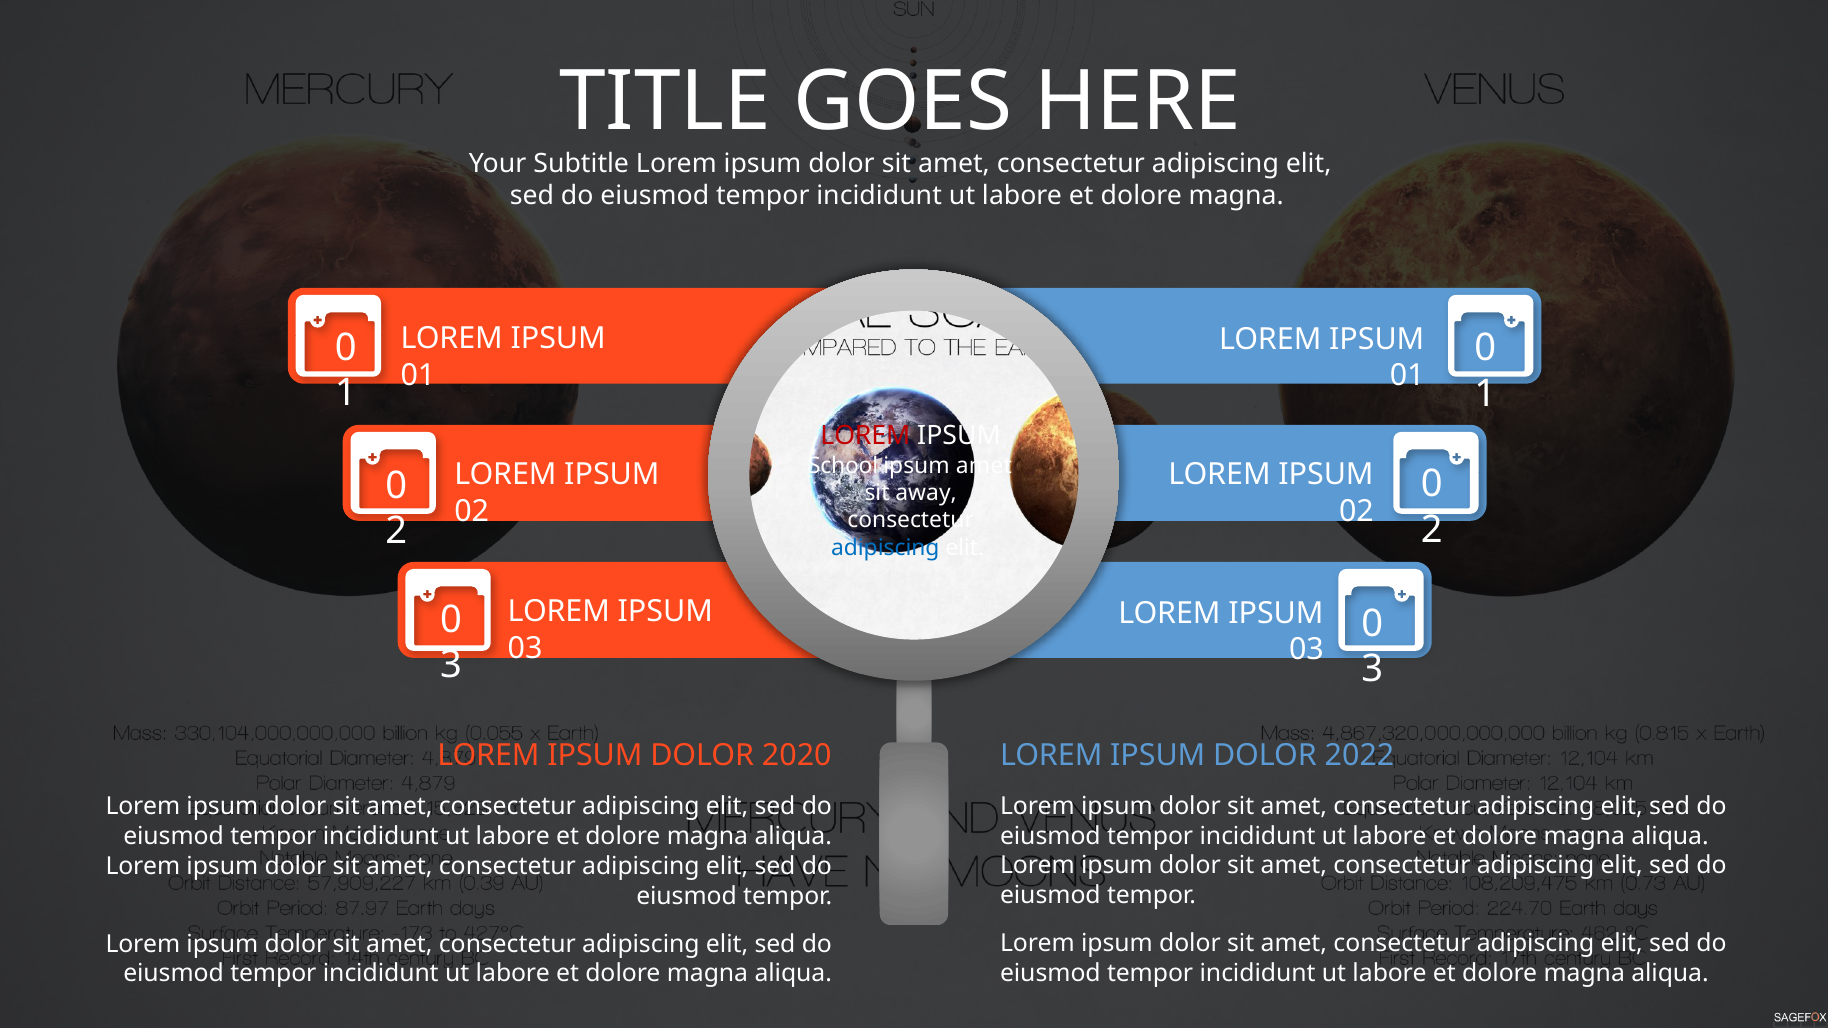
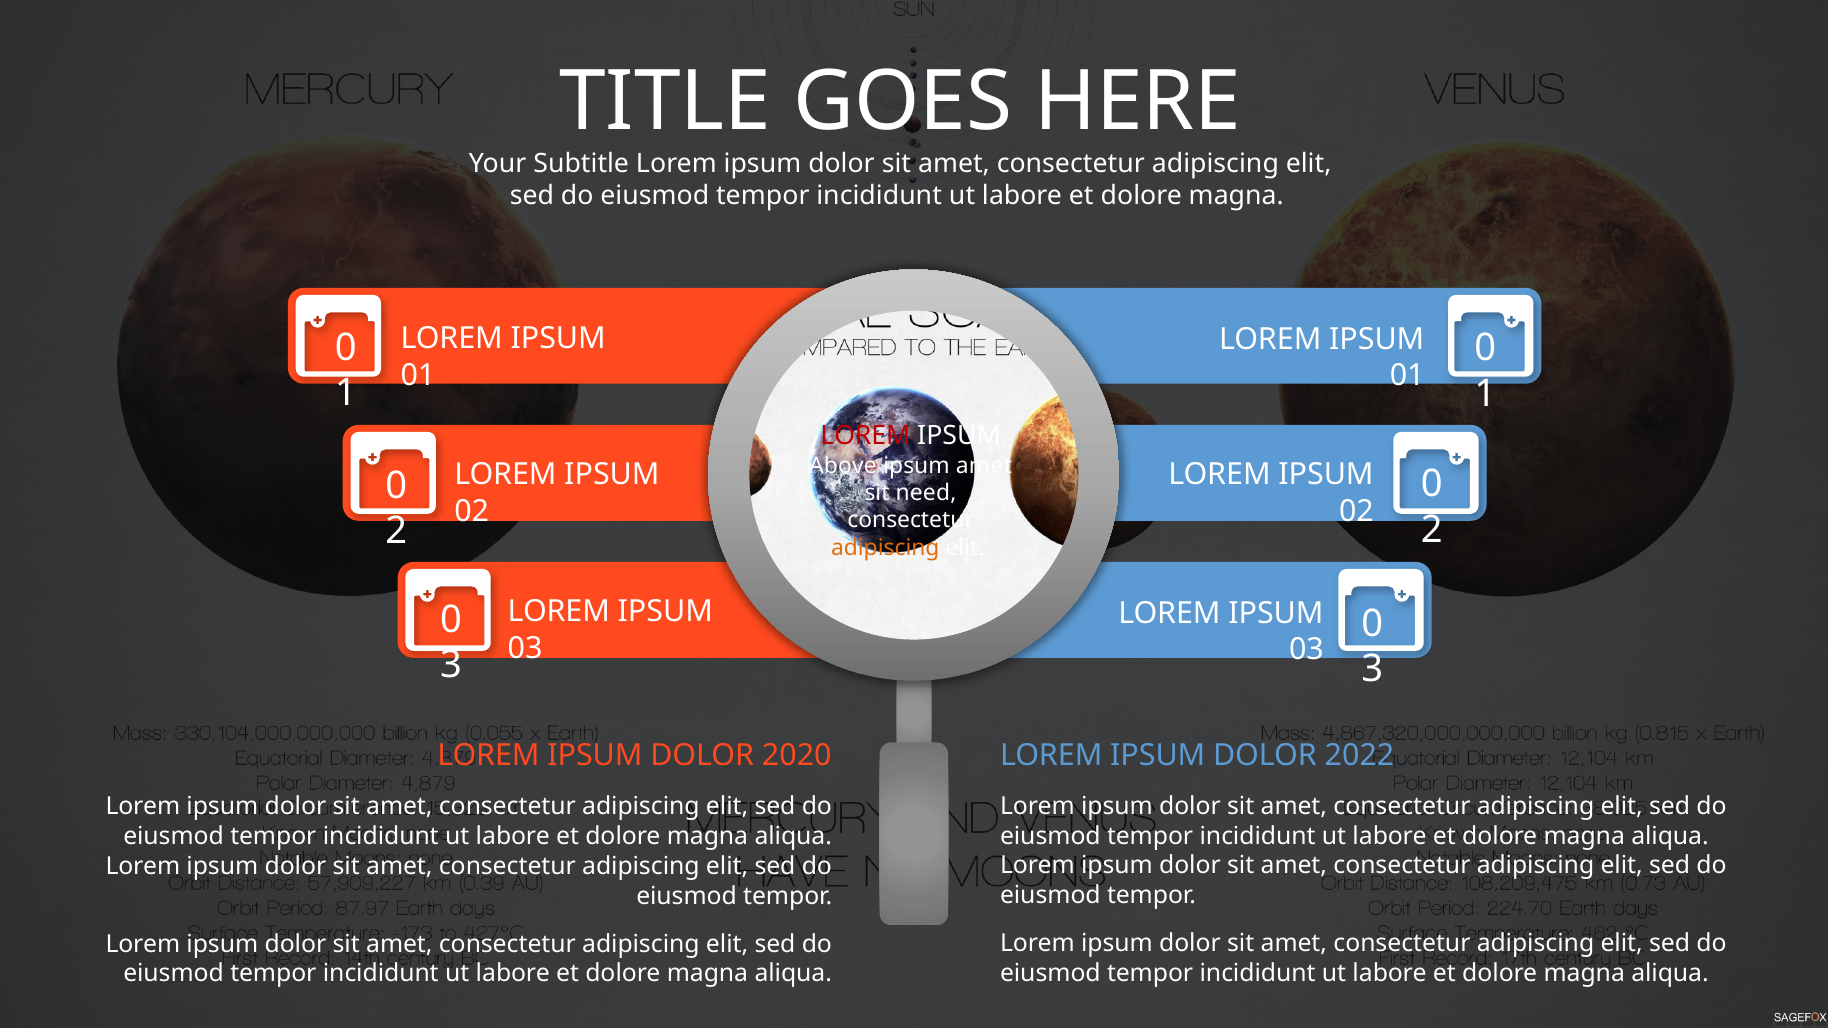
School: School -> Above
away: away -> need
adipiscing at (885, 548) colour: blue -> orange
